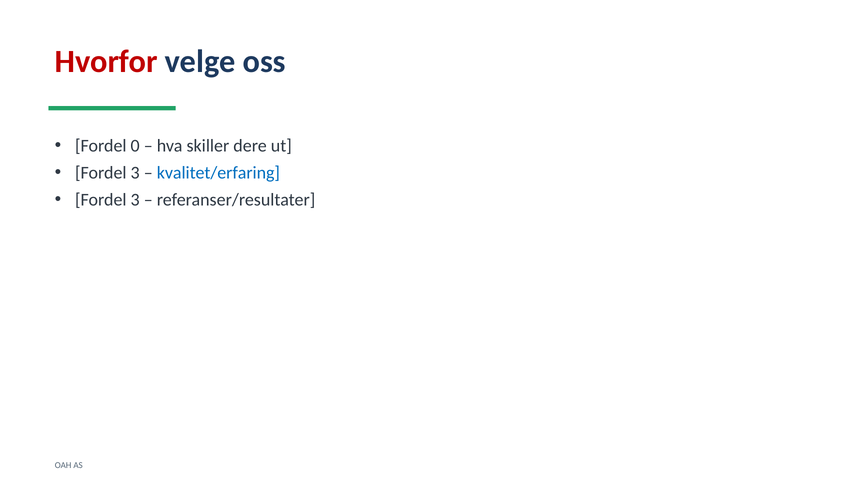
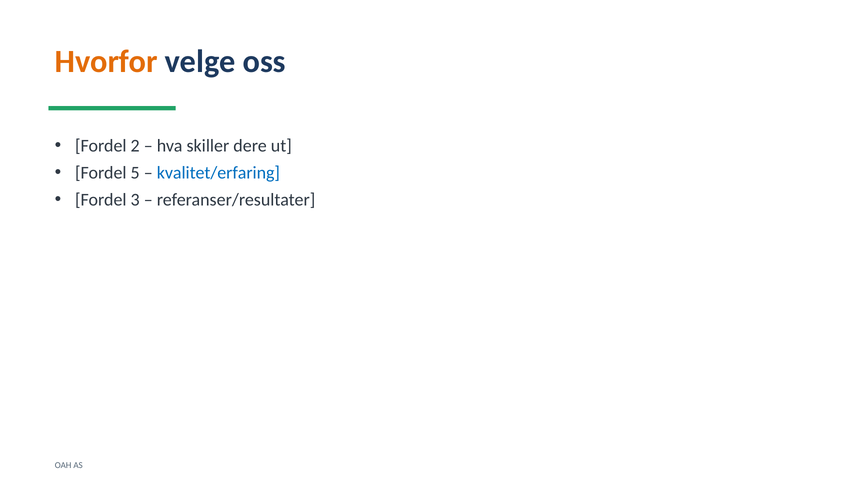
Hvorfor colour: red -> orange
0: 0 -> 2
3 at (135, 173): 3 -> 5
